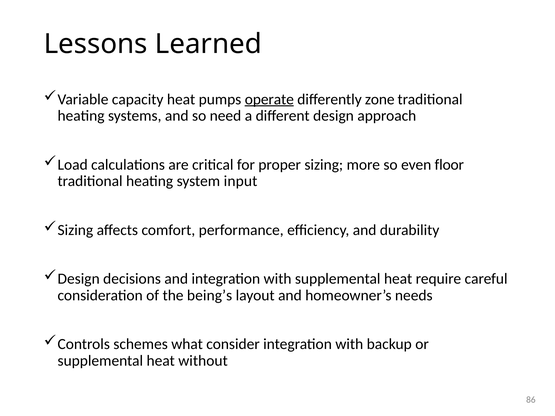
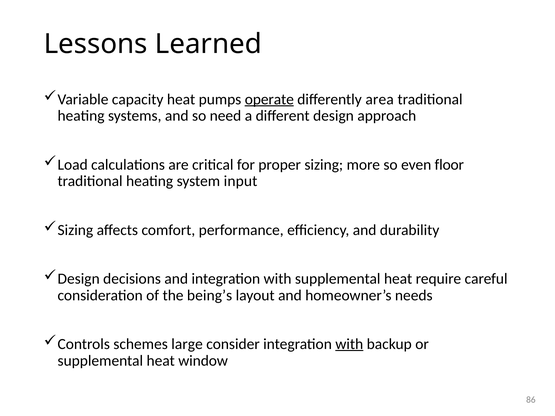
zone: zone -> area
what: what -> large
with at (349, 344) underline: none -> present
without: without -> window
